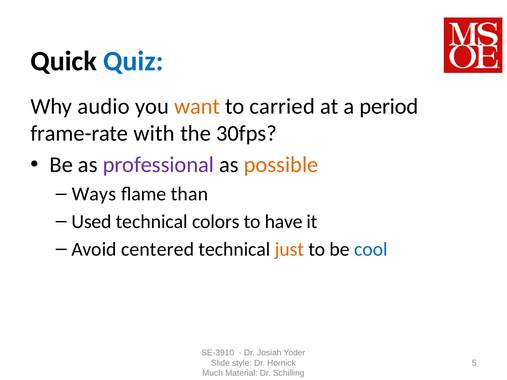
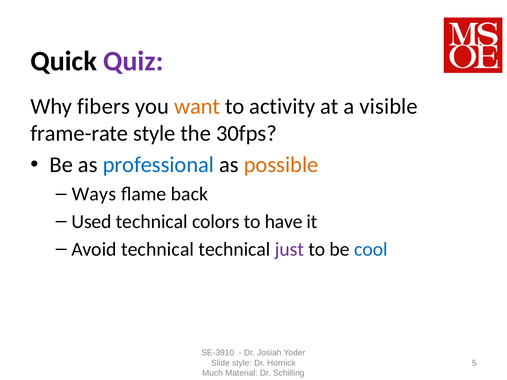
Quiz colour: blue -> purple
audio: audio -> fibers
carried: carried -> activity
period: period -> visible
frame-rate with: with -> style
professional colour: purple -> blue
than: than -> back
Avoid centered: centered -> technical
just colour: orange -> purple
